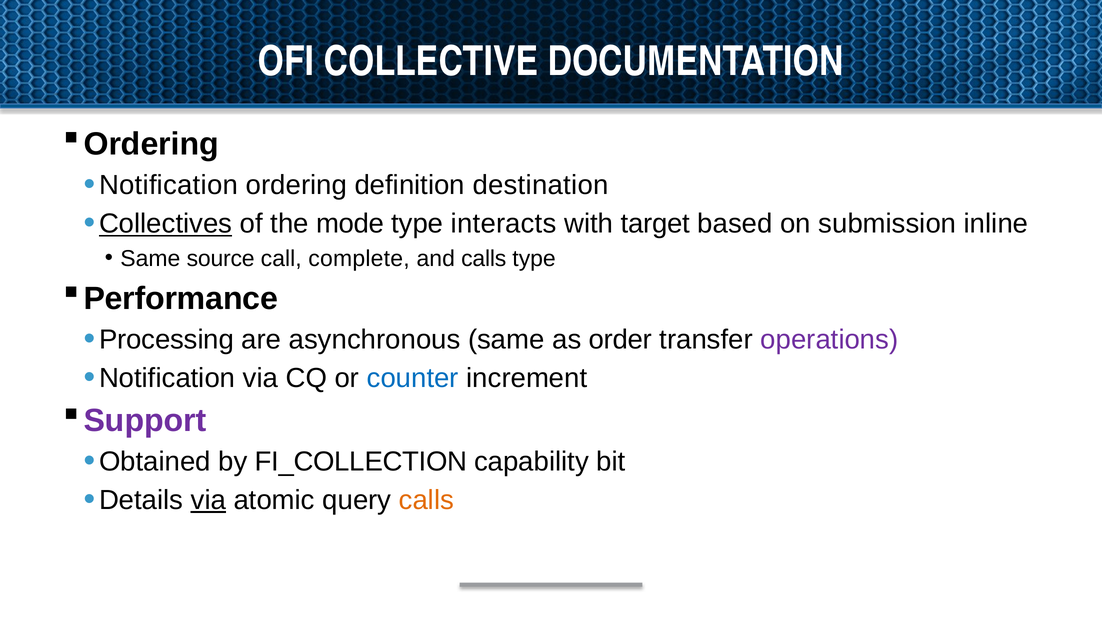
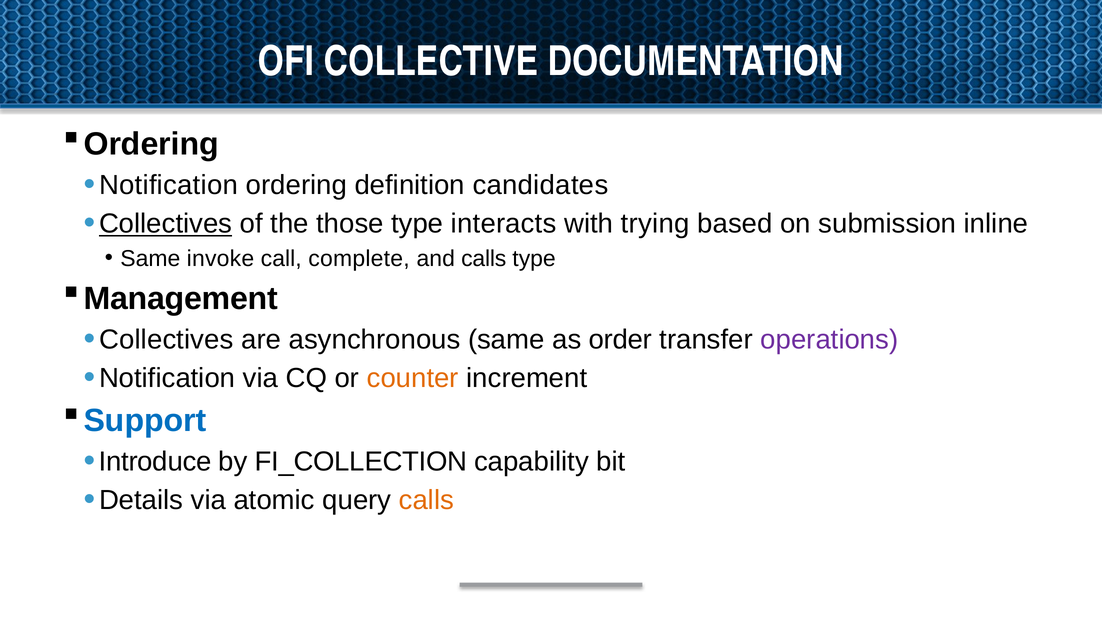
destination: destination -> candidates
mode: mode -> those
target: target -> trying
source: source -> invoke
Performance: Performance -> Management
Processing at (167, 339): Processing -> Collectives
counter colour: blue -> orange
Support colour: purple -> blue
Obtained: Obtained -> Introduce
via at (208, 500) underline: present -> none
